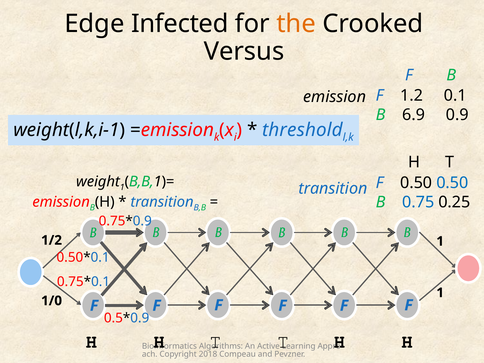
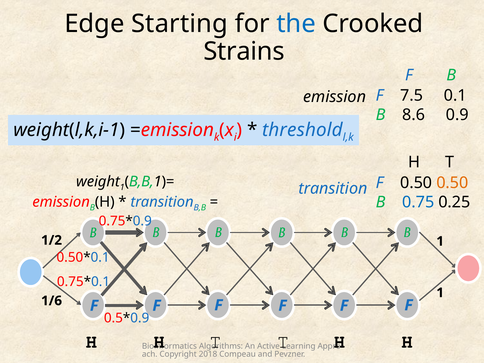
Infected: Infected -> Starting
the colour: orange -> blue
Versus: Versus -> Strains
1.2: 1.2 -> 7.5
6.9: 6.9 -> 8.6
0.50 at (452, 183) colour: blue -> orange
1/0: 1/0 -> 1/6
